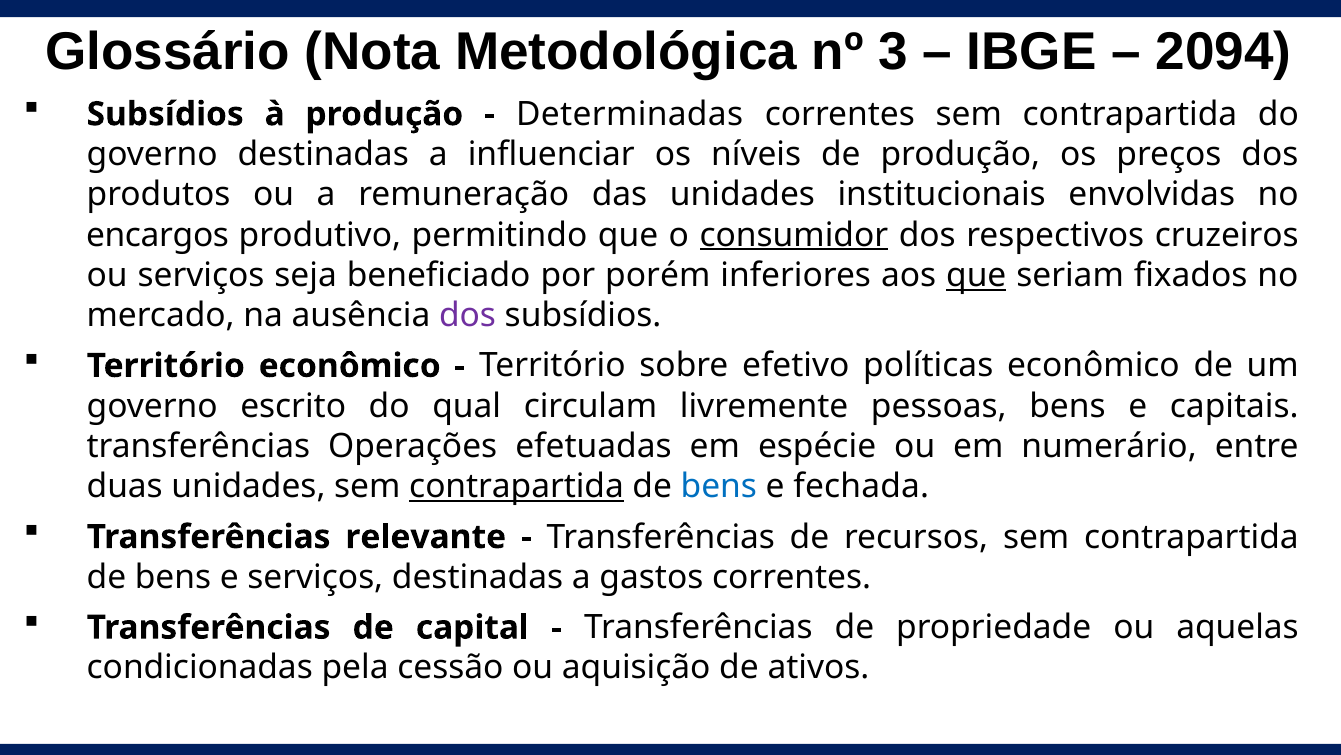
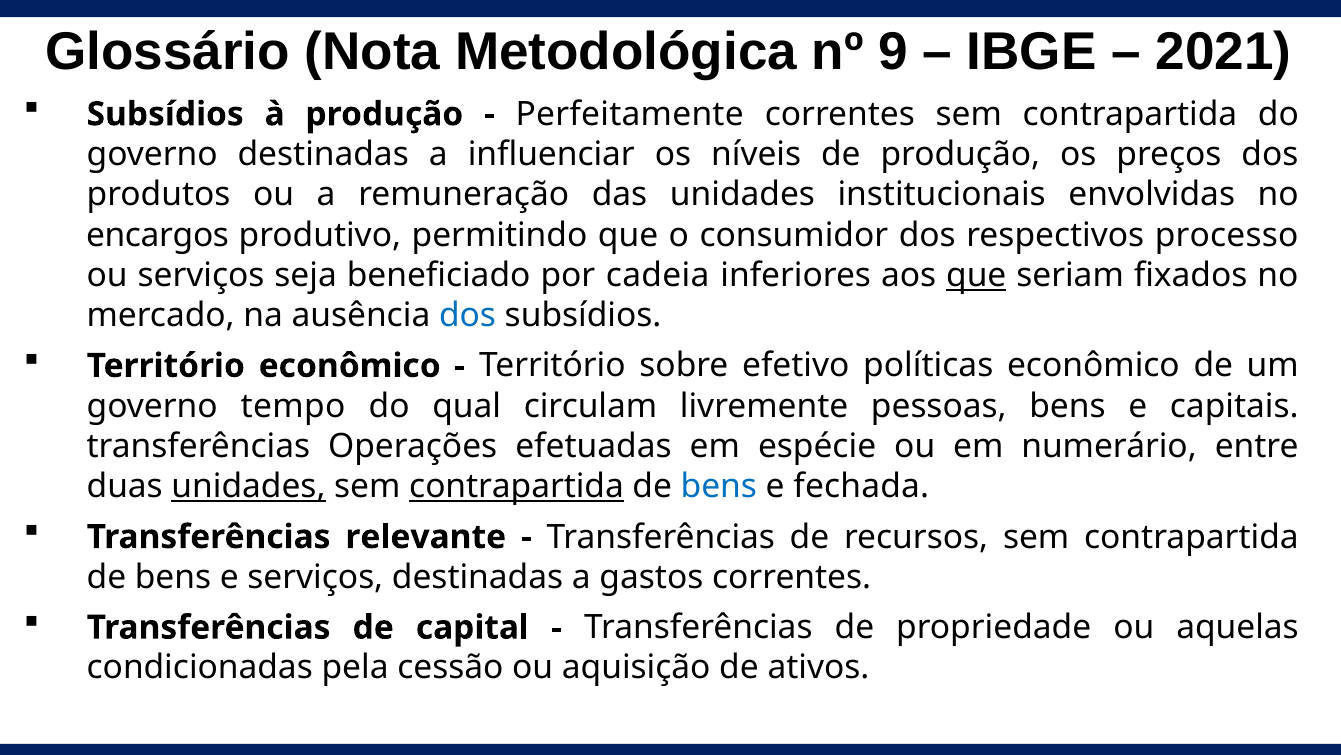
3: 3 -> 9
2094: 2094 -> 2021
Determinadas: Determinadas -> Perfeitamente
consumidor underline: present -> none
cruzeiros: cruzeiros -> processo
porém: porém -> cadeia
dos at (468, 315) colour: purple -> blue
escrito: escrito -> tempo
unidades at (248, 486) underline: none -> present
